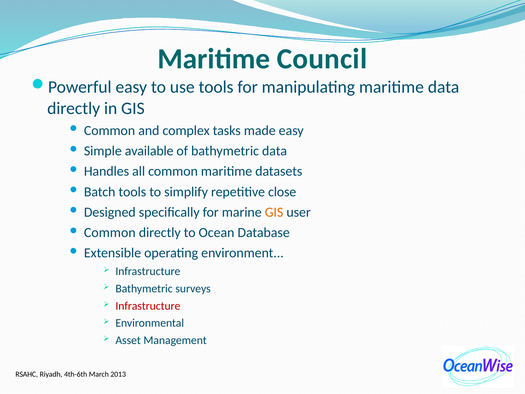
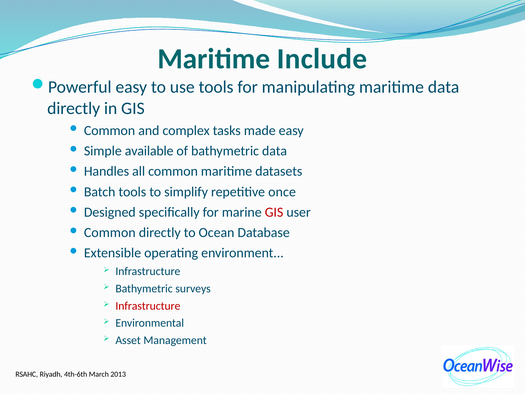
Council: Council -> Include
close: close -> once
GIS at (274, 212) colour: orange -> red
